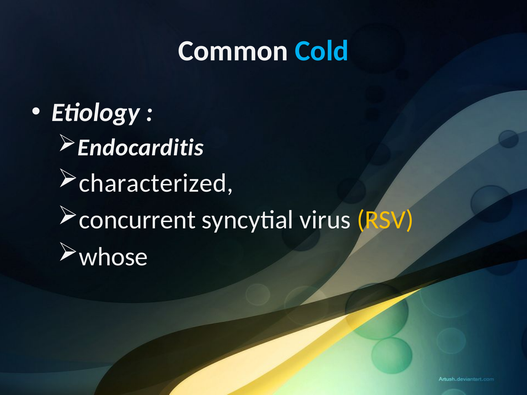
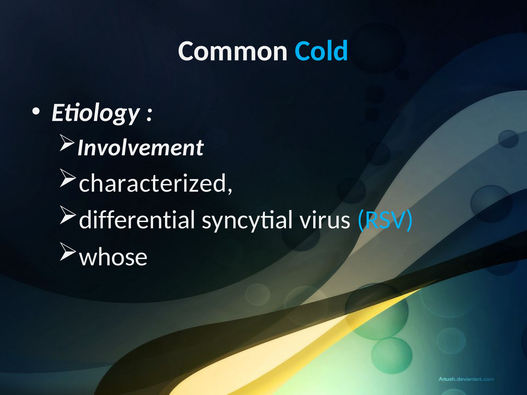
Endocarditis: Endocarditis -> Involvement
concurrent: concurrent -> differential
RSV colour: yellow -> light blue
